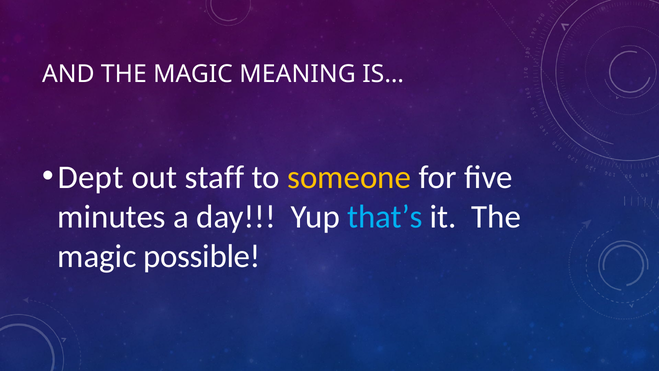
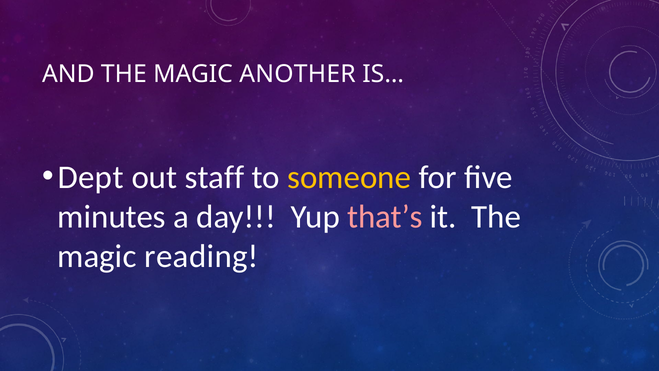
MEANING: MEANING -> ANOTHER
that’s colour: light blue -> pink
possible: possible -> reading
